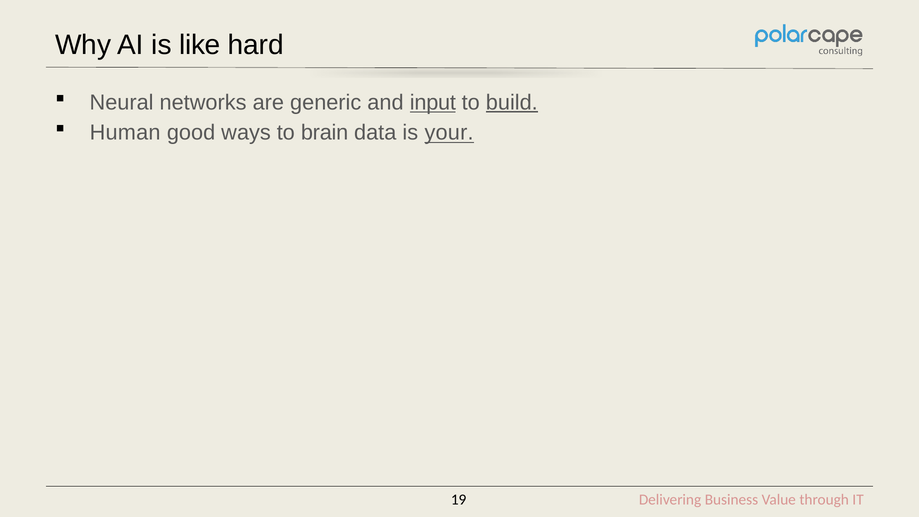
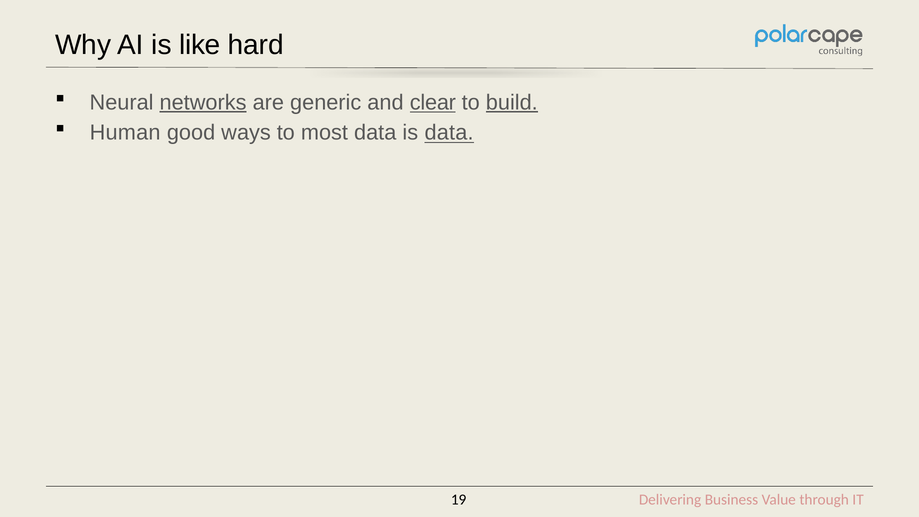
networks underline: none -> present
input: input -> clear
brain: brain -> most
is your: your -> data
